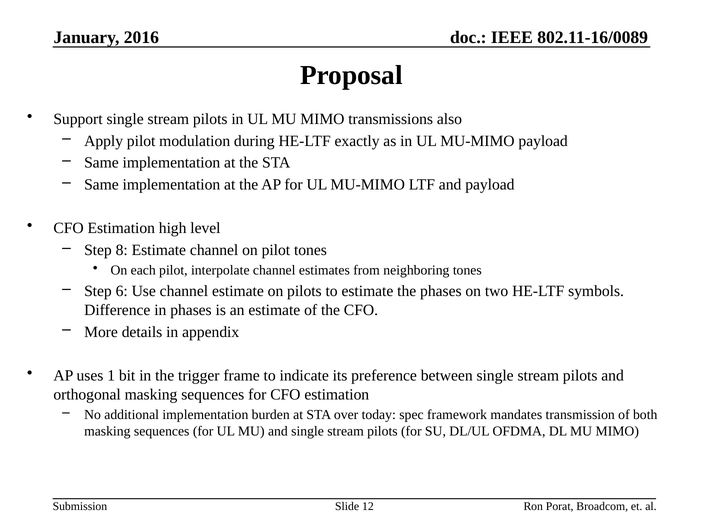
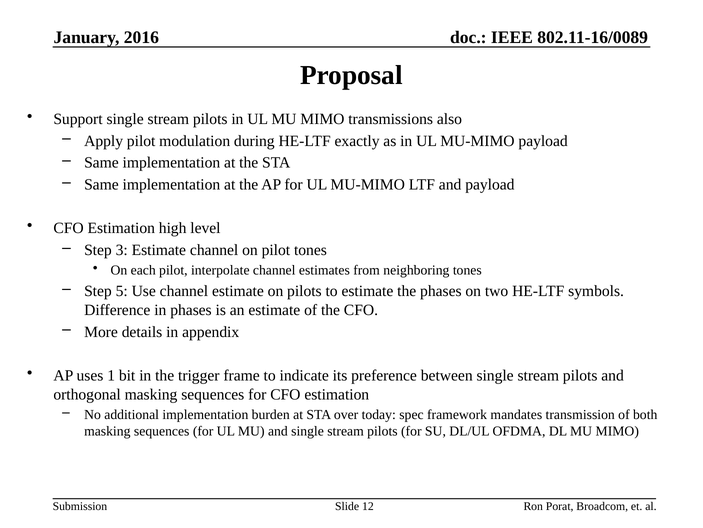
8: 8 -> 3
6: 6 -> 5
